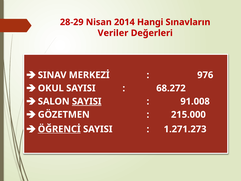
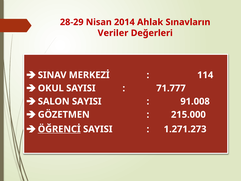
Hangi: Hangi -> Ahlak
976: 976 -> 114
68.272: 68.272 -> 71.777
SAYISI at (87, 101) underline: present -> none
